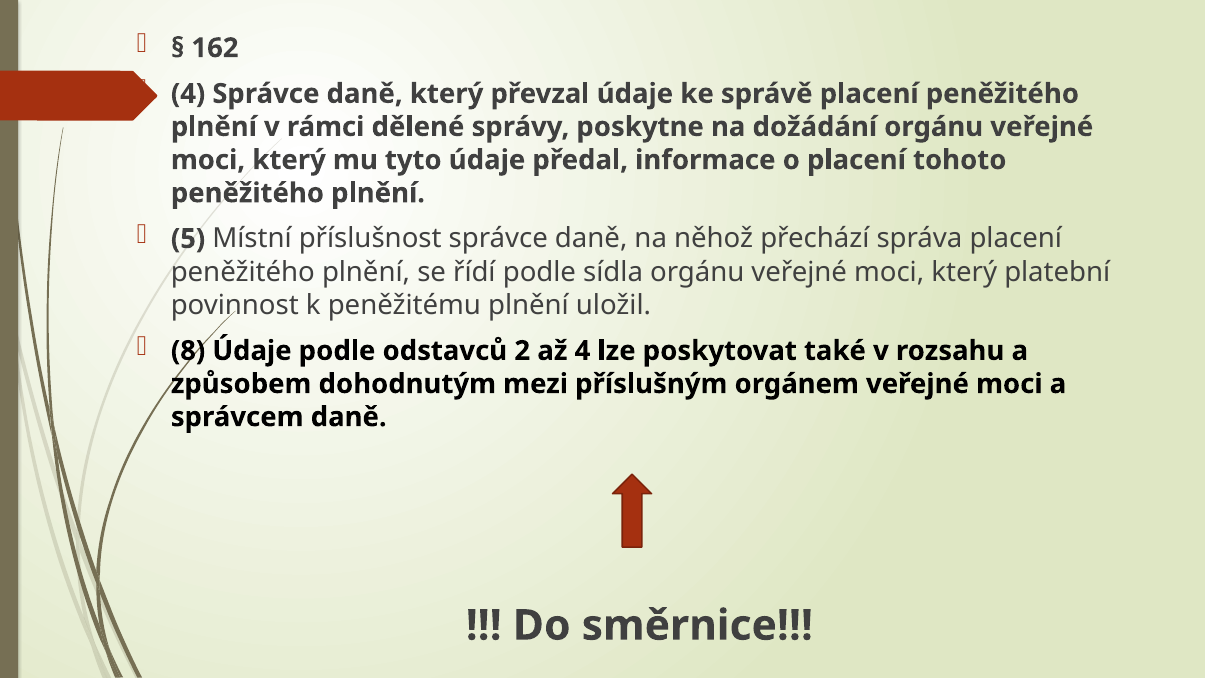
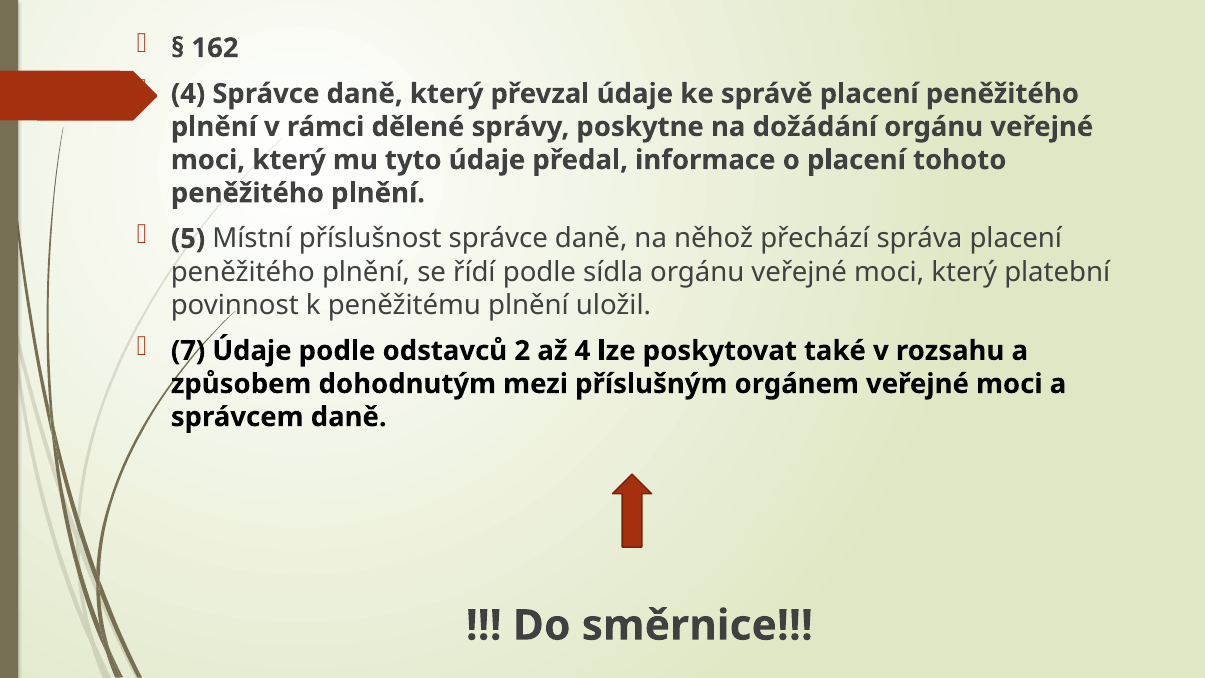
8: 8 -> 7
